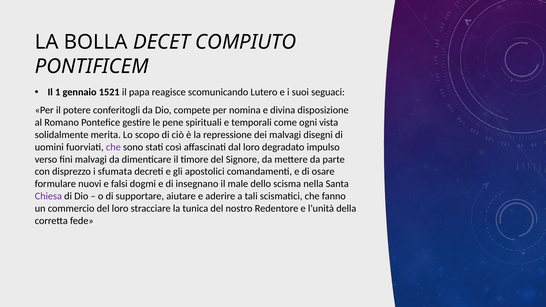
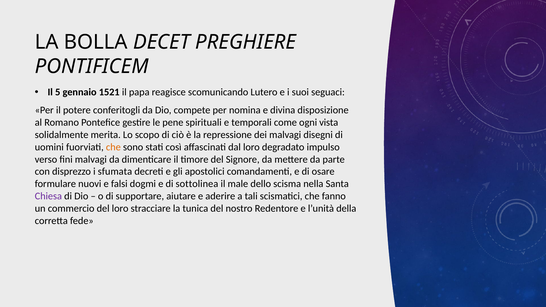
COMPIUTO: COMPIUTO -> PREGHIERE
1: 1 -> 5
che at (113, 147) colour: purple -> orange
insegnano: insegnano -> sottolinea
